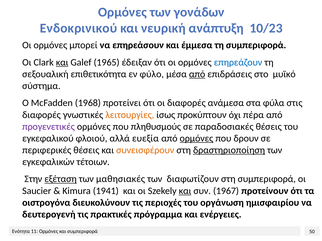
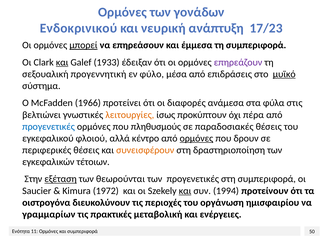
10/23: 10/23 -> 17/23
μπορεί underline: none -> present
1965: 1965 -> 1933
επηρεάζουν colour: blue -> purple
επιθετικότητα: επιθετικότητα -> προγεννητική
από at (197, 74) underline: present -> none
μυϊκό underline: none -> present
1968: 1968 -> 1966
διαφορές at (41, 115): διαφορές -> βελτιώνει
προγενετικές at (49, 127) colour: purple -> blue
ευεξία: ευεξία -> κέντρο
δραστηριοποίηση underline: present -> none
μαθησιακές: μαθησιακές -> θεωρούνται
των διαφωτίζουν: διαφωτίζουν -> προγενετικές
1941: 1941 -> 1972
1967: 1967 -> 1994
δευτερογενή: δευτερογενή -> γραμμαρίων
πρόγραμμα: πρόγραμμα -> μεταβολική
